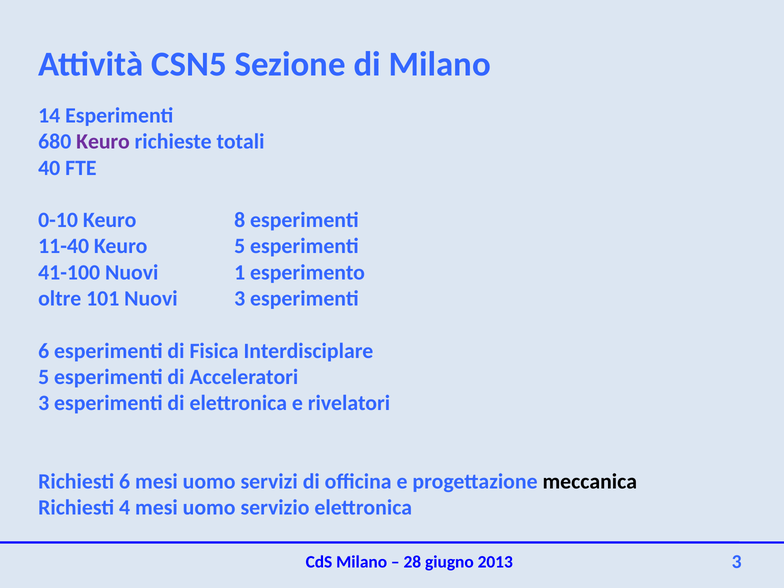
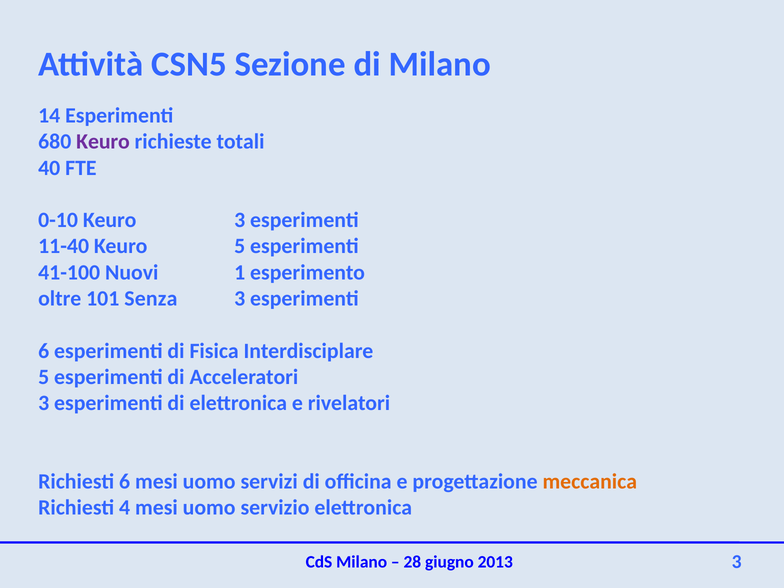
Keuro 8: 8 -> 3
101 Nuovi: Nuovi -> Senza
meccanica colour: black -> orange
